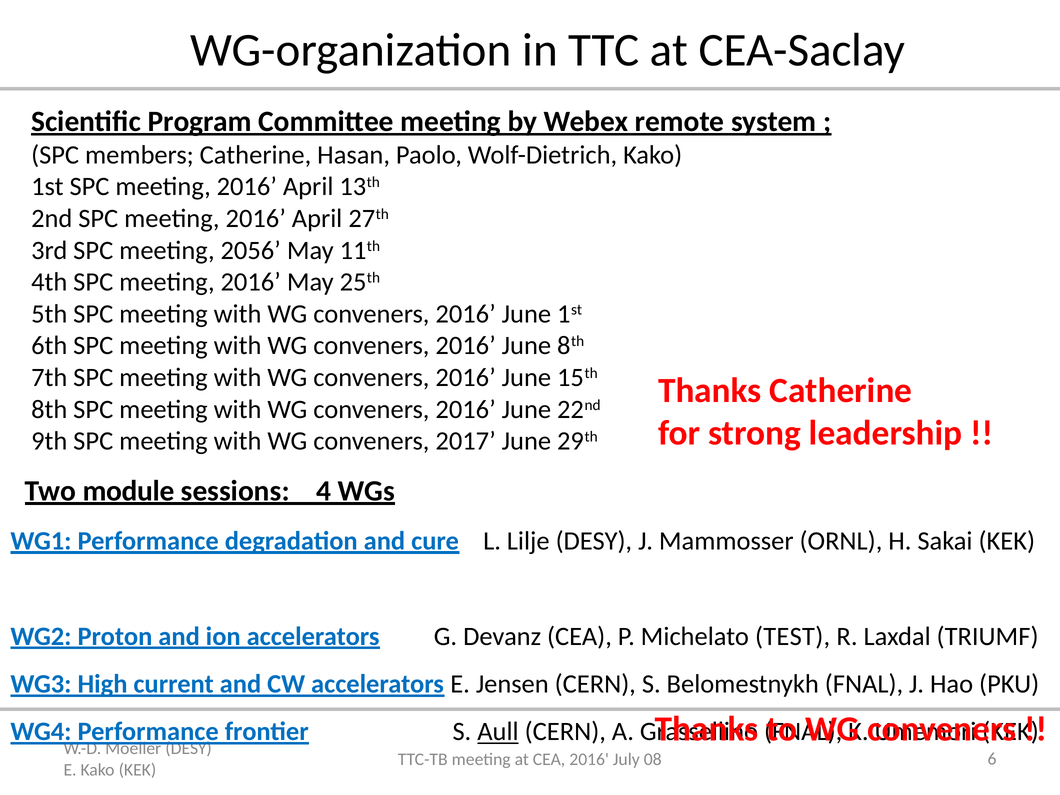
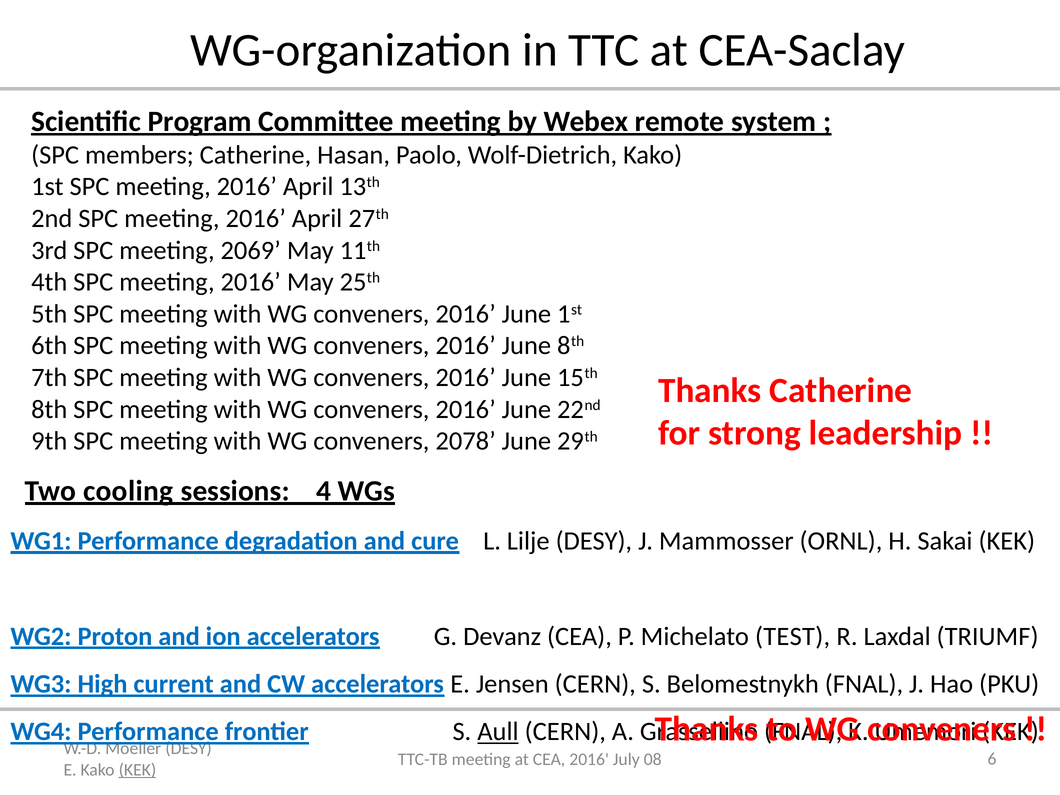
2056: 2056 -> 2069
2017: 2017 -> 2078
module: module -> cooling
KEK at (137, 770) underline: none -> present
